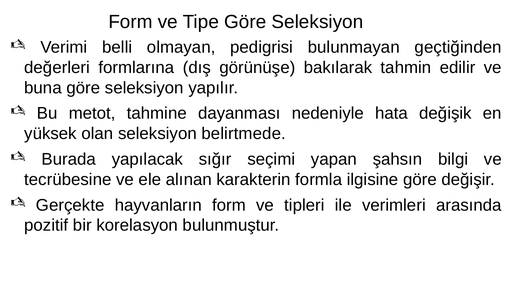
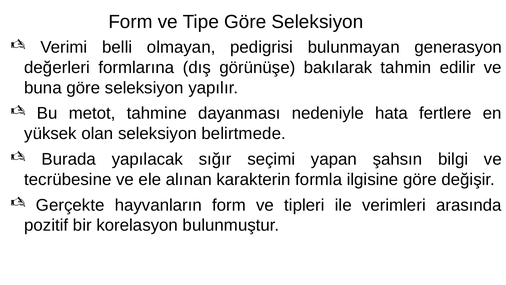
geçtiğinden: geçtiğinden -> generasyon
değişik: değişik -> fertlere
